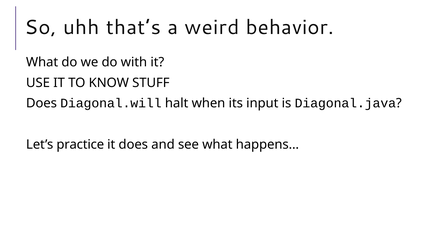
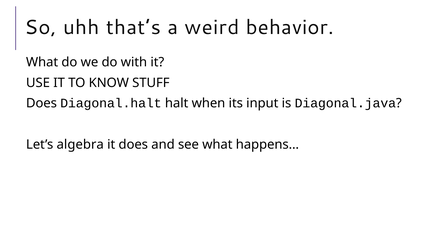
Diagonal.will: Diagonal.will -> Diagonal.halt
practice: practice -> algebra
